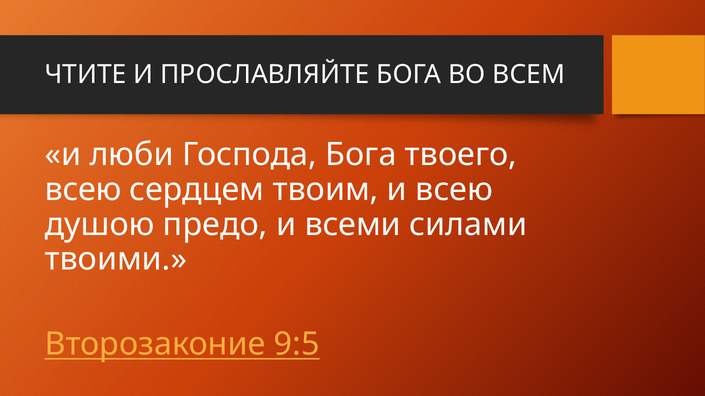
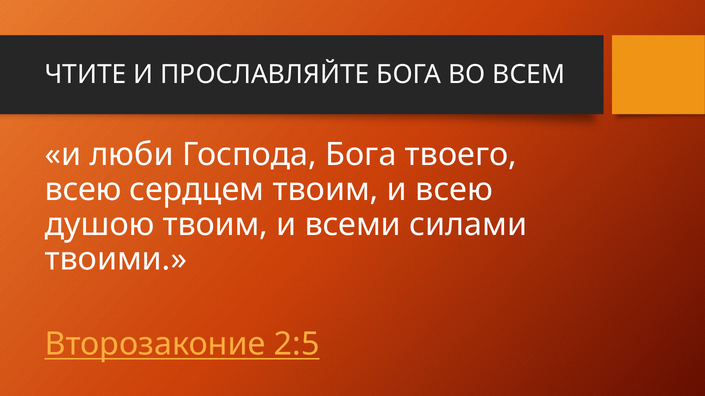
душою предо: предо -> твоим
9:5: 9:5 -> 2:5
